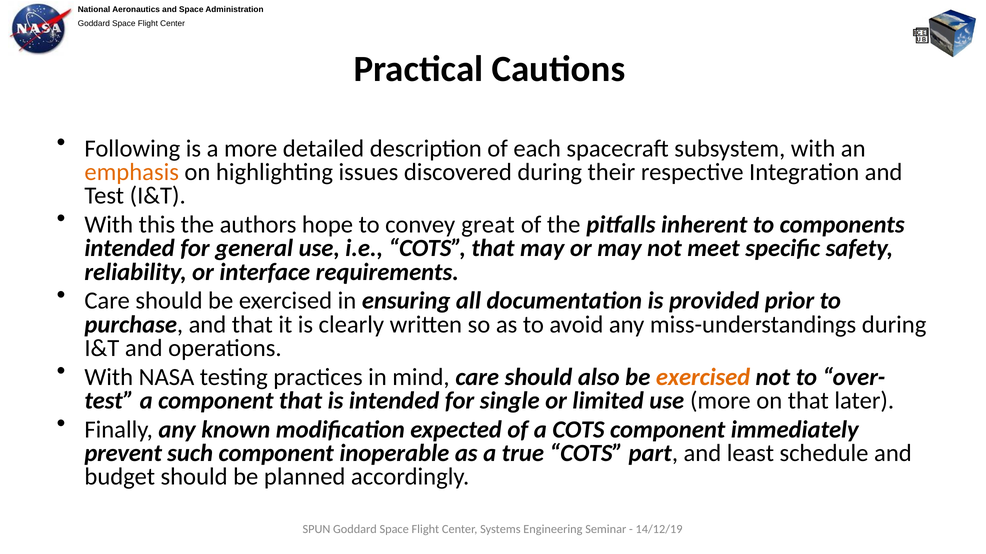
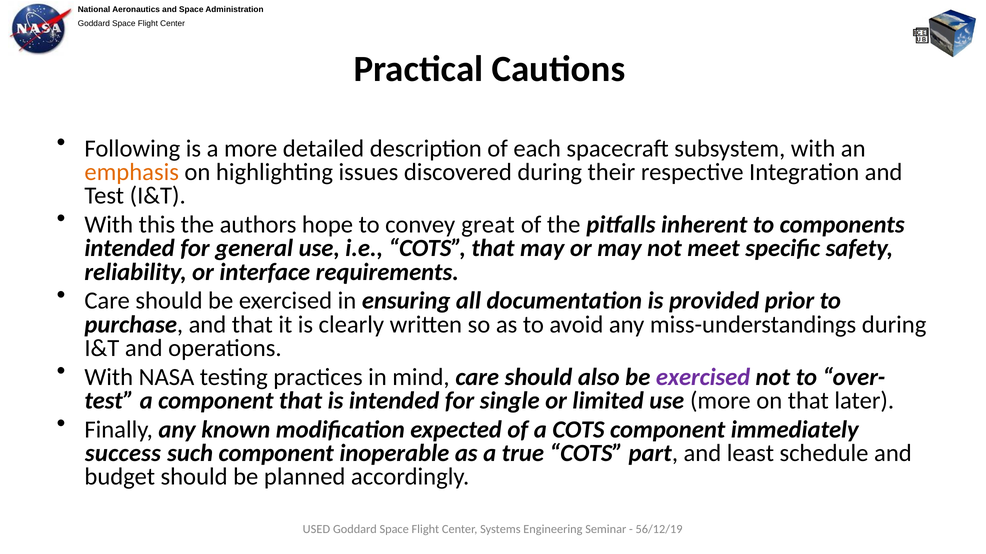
exercised at (703, 377) colour: orange -> purple
prevent: prevent -> success
SPUN: SPUN -> USED
14/12/19: 14/12/19 -> 56/12/19
